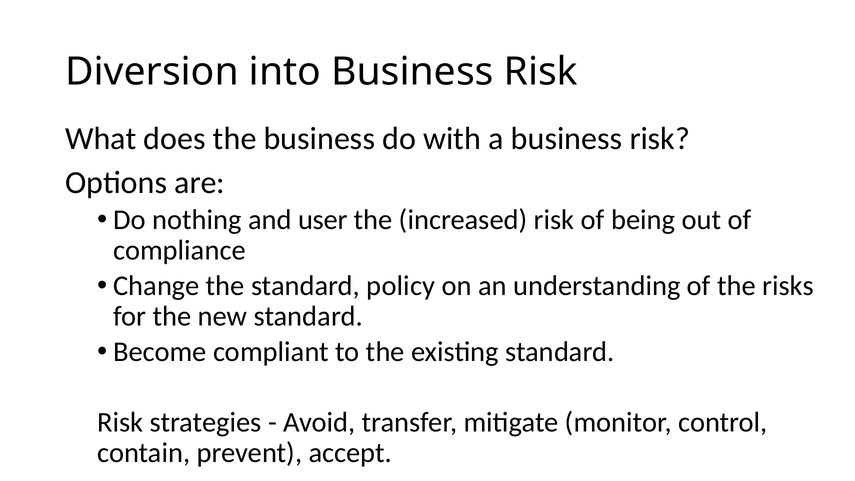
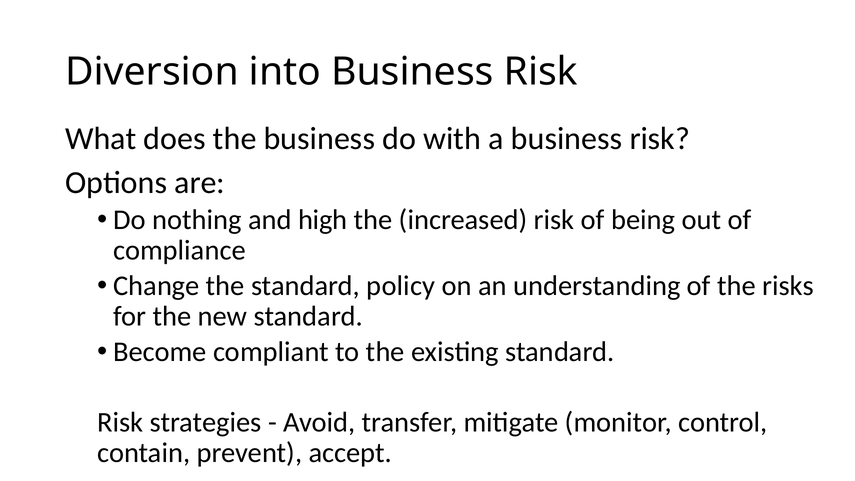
user: user -> high
